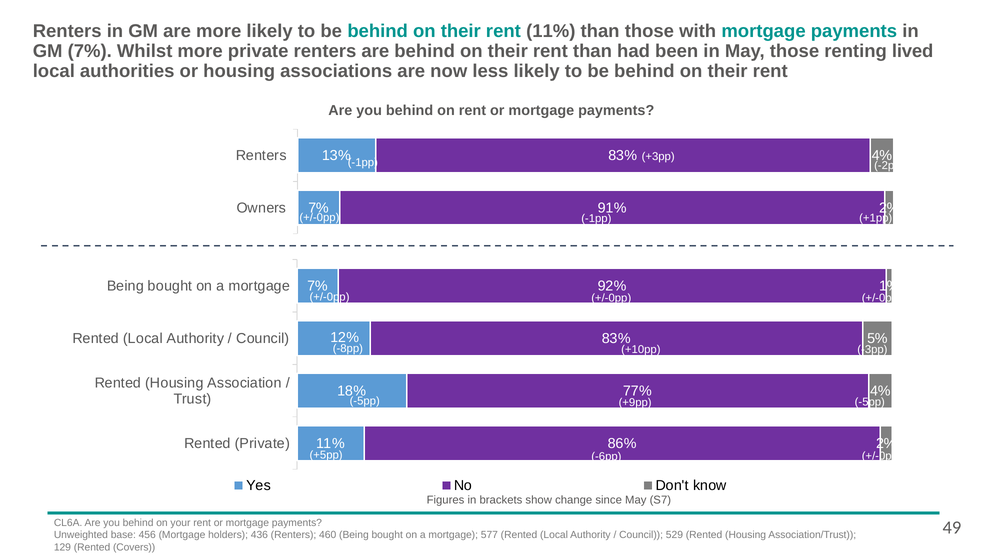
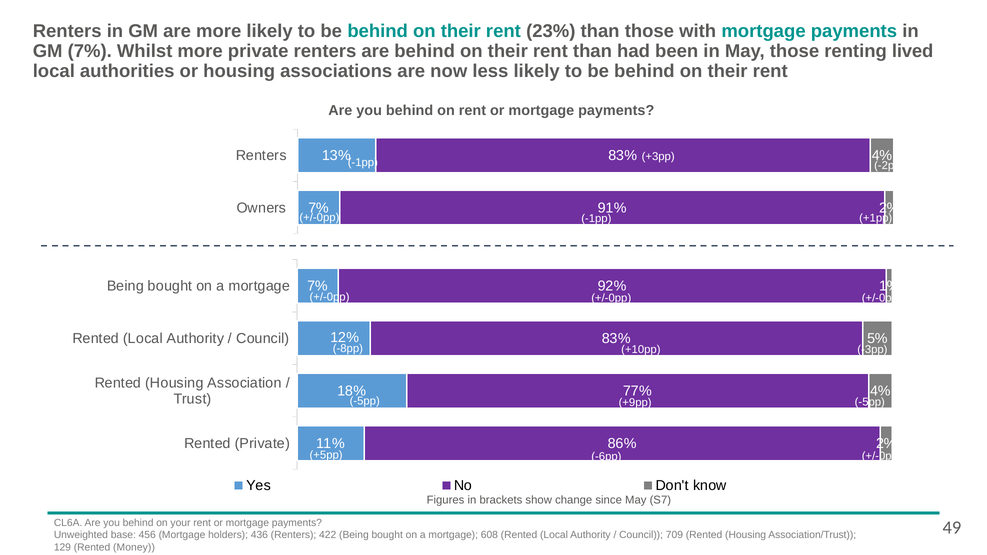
rent 11%: 11% -> 23%
460: 460 -> 422
577: 577 -> 608
529: 529 -> 709
Covers: Covers -> Money
